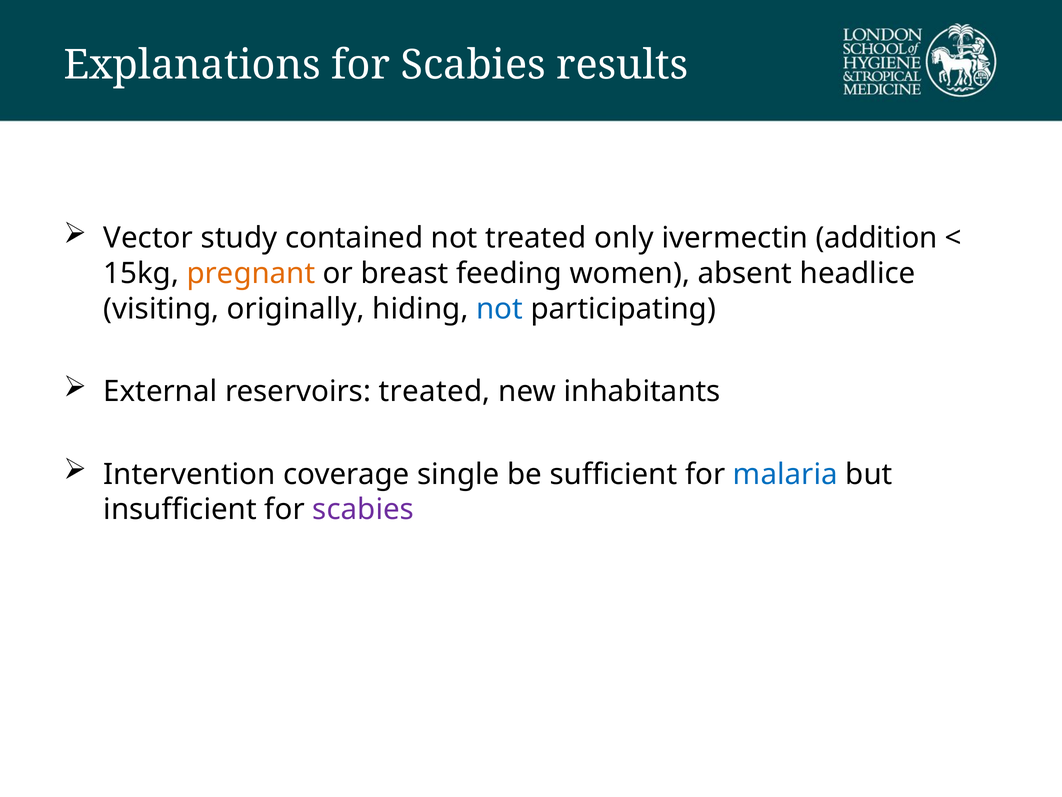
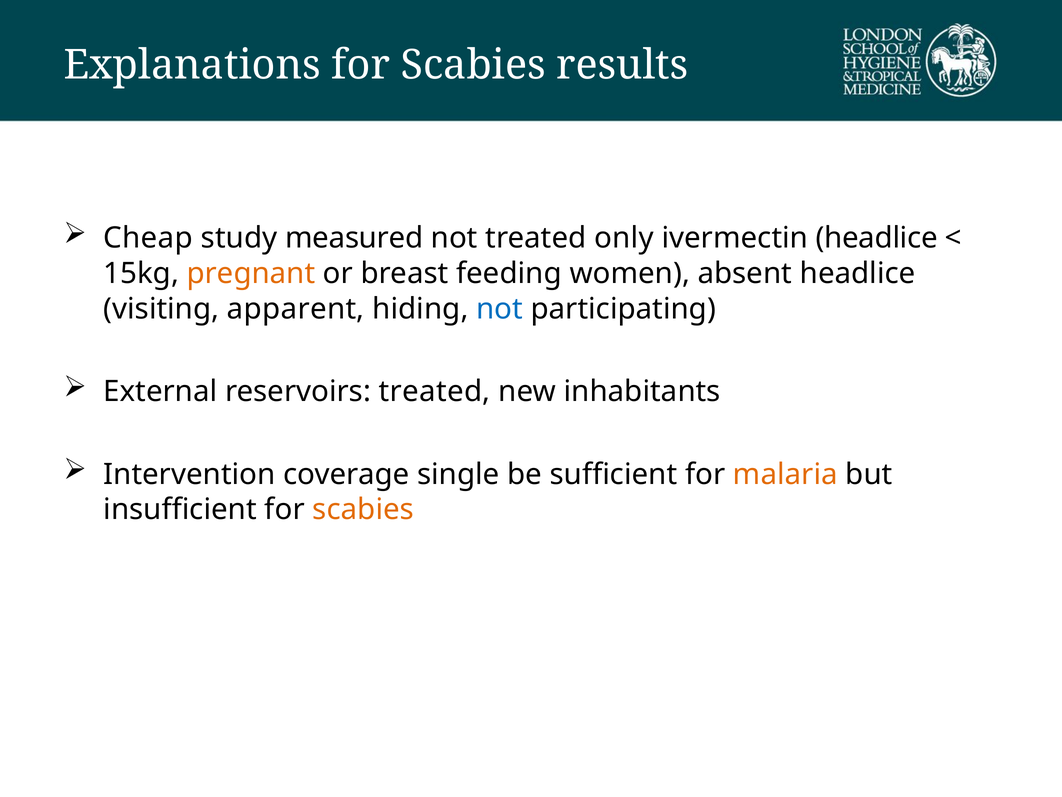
Vector: Vector -> Cheap
contained: contained -> measured
ivermectin addition: addition -> headlice
originally: originally -> apparent
malaria colour: blue -> orange
scabies at (363, 509) colour: purple -> orange
